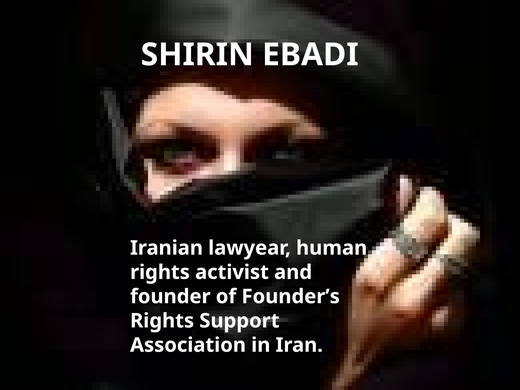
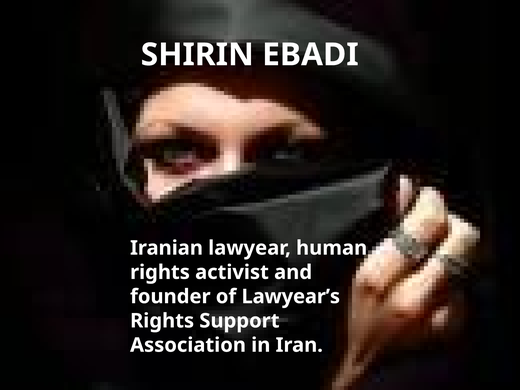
Founder’s: Founder’s -> Lawyear’s
